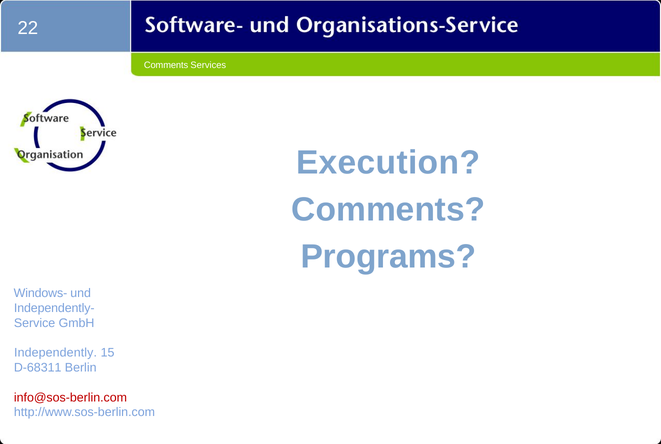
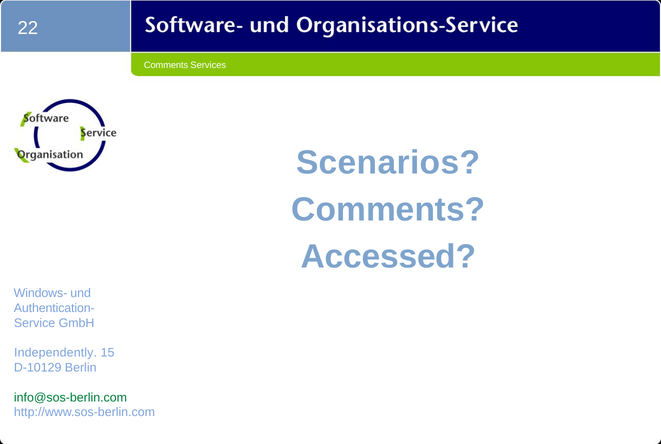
Execution: Execution -> Scenarios
Programs: Programs -> Accessed
Independently-: Independently- -> Authentication-
D-68311: D-68311 -> D-10129
info@sos-berlin.com colour: red -> green
